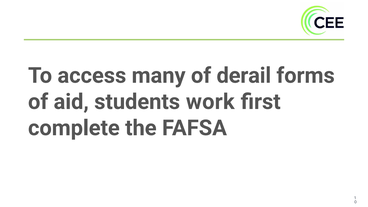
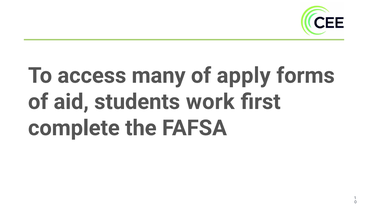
derail: derail -> apply
